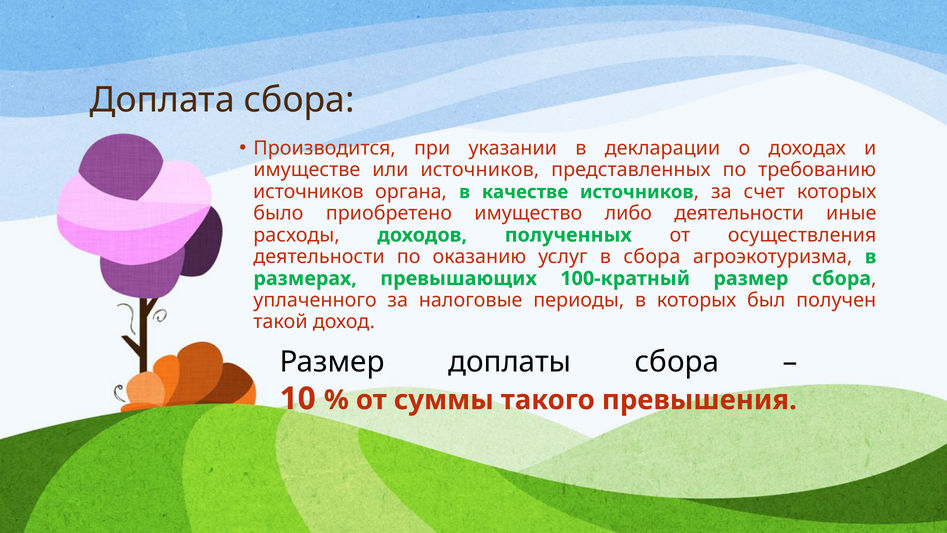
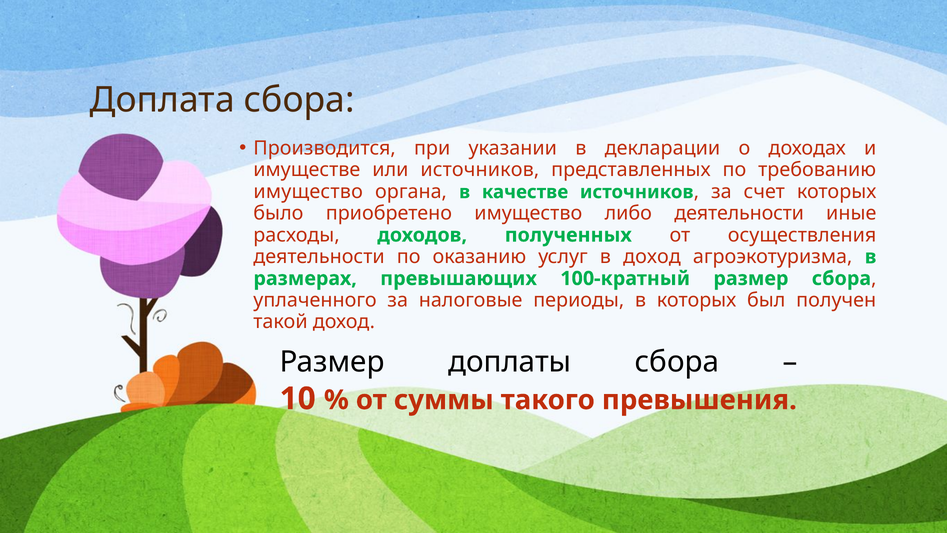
источников at (308, 192): источников -> имущество
в сбора: сбора -> доход
